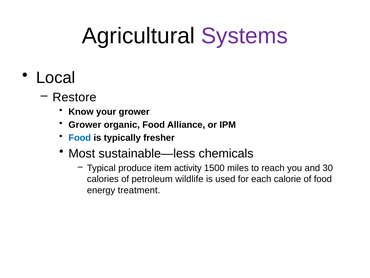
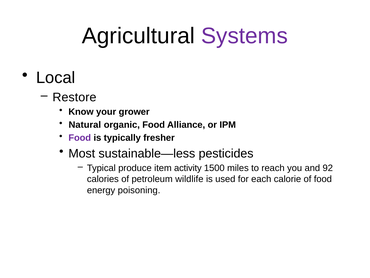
Grower at (85, 125): Grower -> Natural
Food at (80, 138) colour: blue -> purple
chemicals: chemicals -> pesticides
30: 30 -> 92
treatment: treatment -> poisoning
